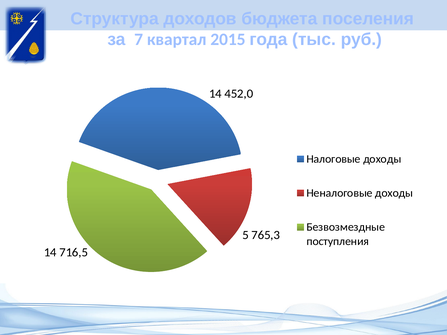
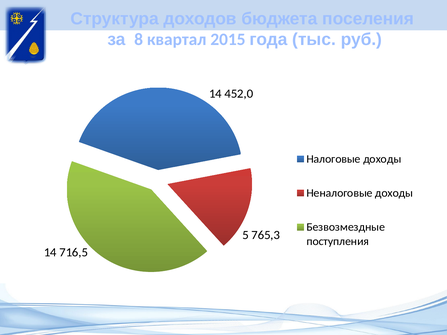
7: 7 -> 8
